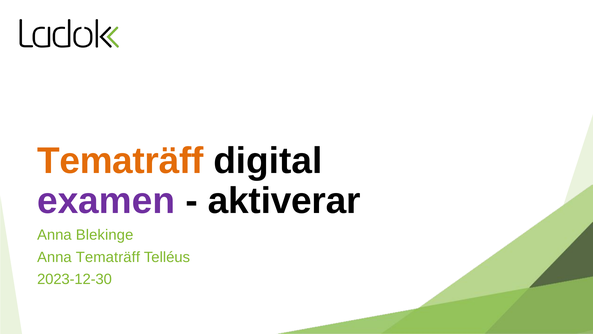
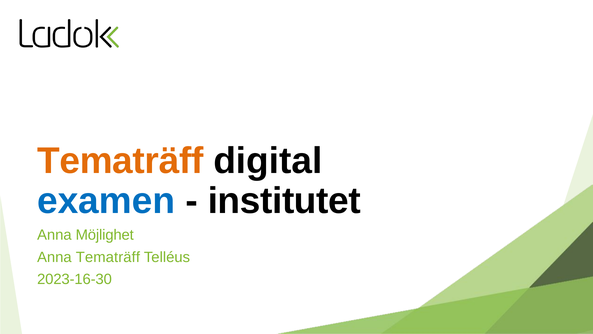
examen colour: purple -> blue
aktiverar: aktiverar -> institutet
Blekinge: Blekinge -> Möjlighet
2023-12-30: 2023-12-30 -> 2023-16-30
